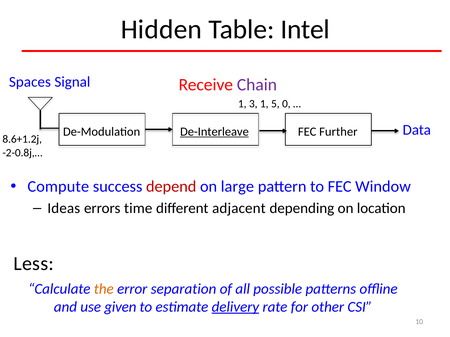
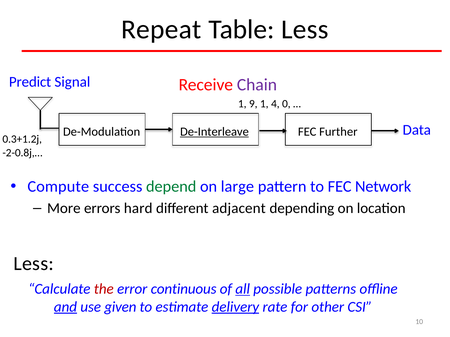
Hidden: Hidden -> Repeat
Table Intel: Intel -> Less
Spaces: Spaces -> Predict
3: 3 -> 9
5: 5 -> 4
8.6+1.2j: 8.6+1.2j -> 0.3+1.2j
depend colour: red -> green
Window: Window -> Network
Ideas: Ideas -> More
time: time -> hard
the colour: orange -> red
separation: separation -> continuous
all underline: none -> present
and underline: none -> present
